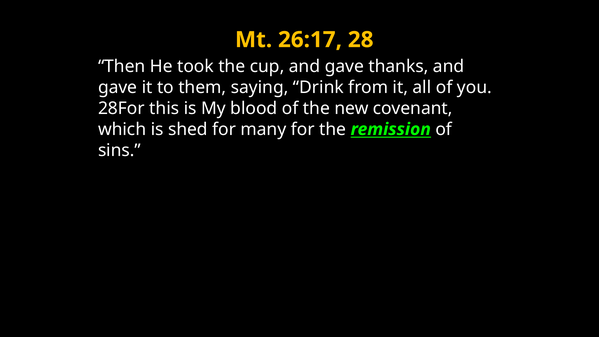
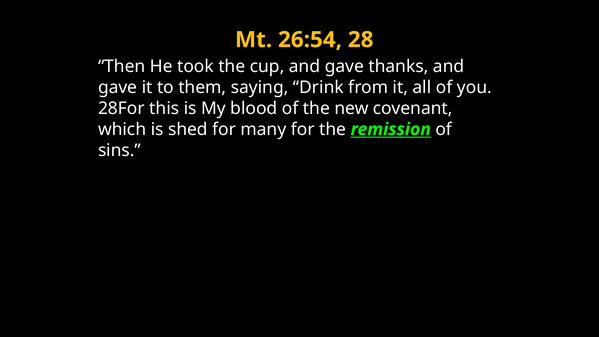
26:17: 26:17 -> 26:54
